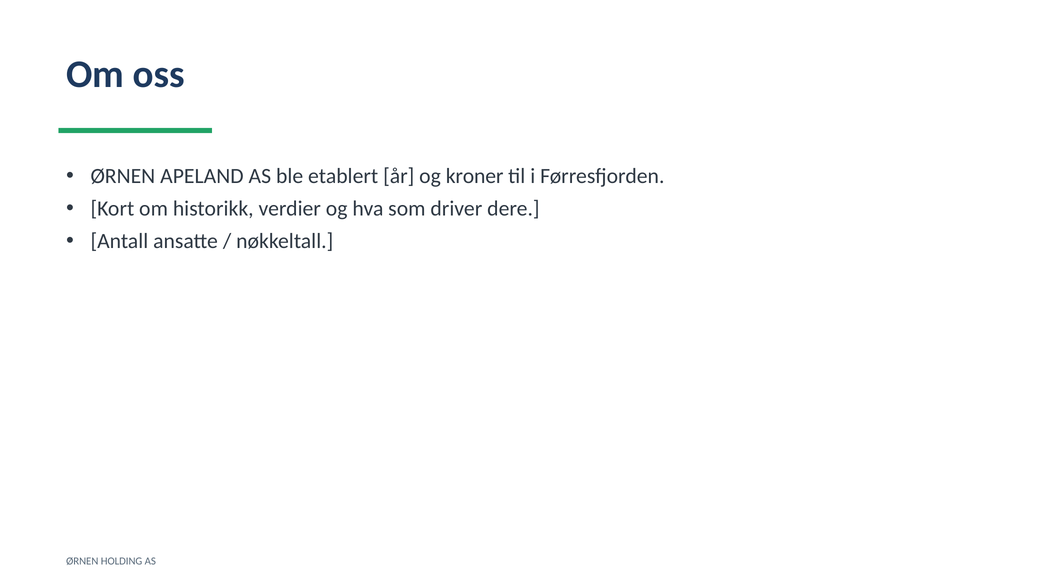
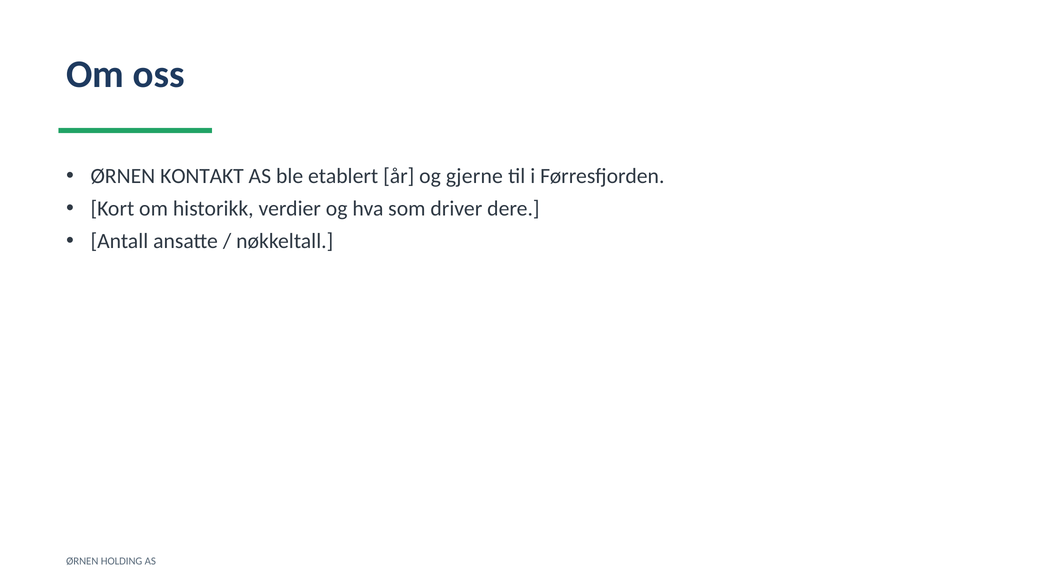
APELAND: APELAND -> KONTAKT
kroner: kroner -> gjerne
